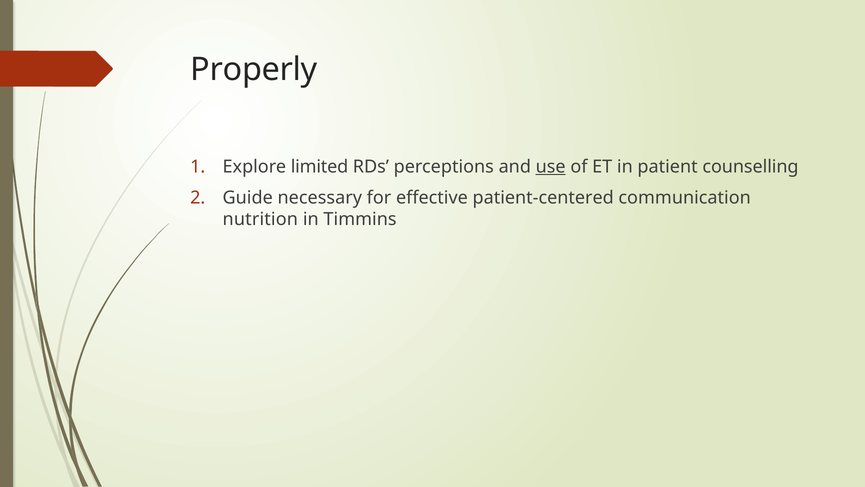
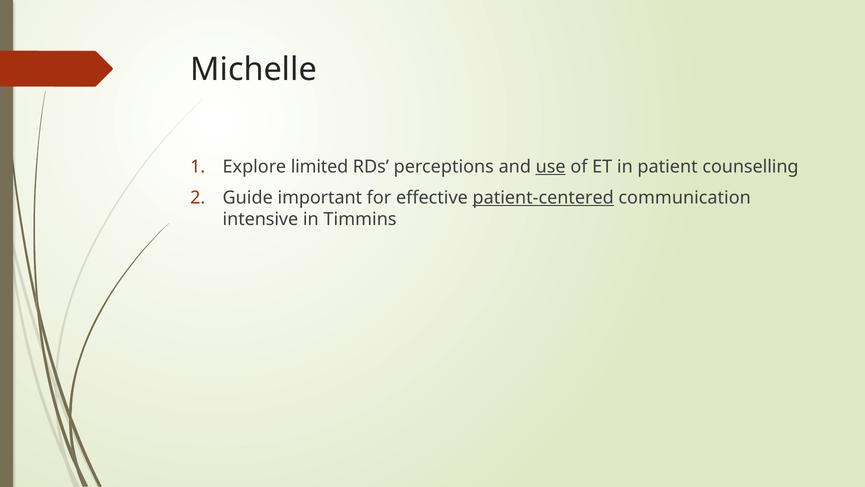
Properly: Properly -> Michelle
necessary: necessary -> important
patient-centered underline: none -> present
nutrition: nutrition -> intensive
